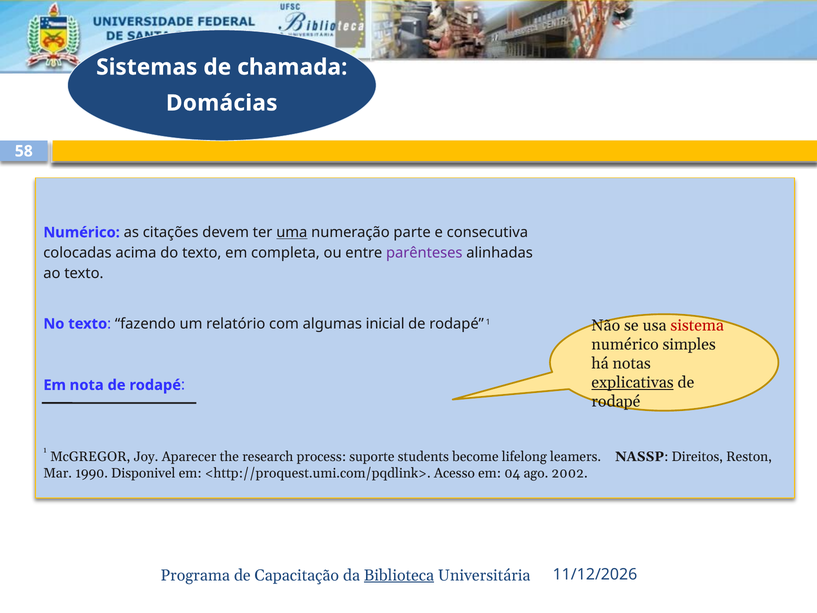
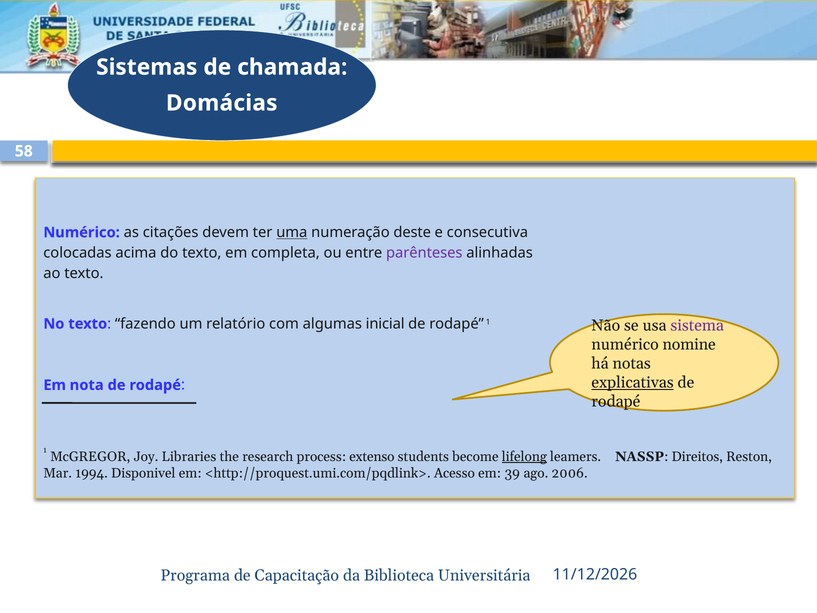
parte: parte -> deste
sistema colour: red -> purple
simples: simples -> nomine
Aparecer: Aparecer -> Libraries
suporte: suporte -> extenso
lifelong underline: none -> present
1990: 1990 -> 1994
04: 04 -> 39
2002: 2002 -> 2006
Biblioteca underline: present -> none
